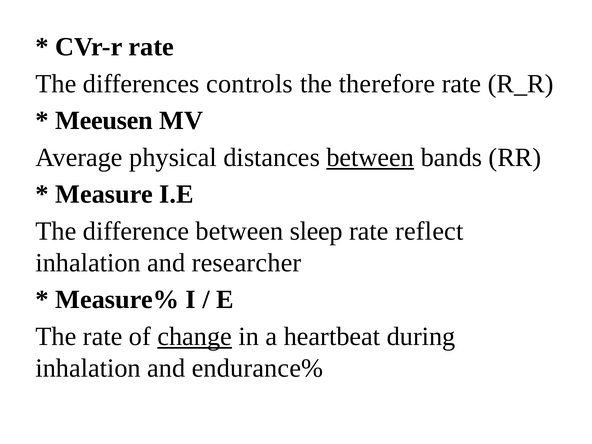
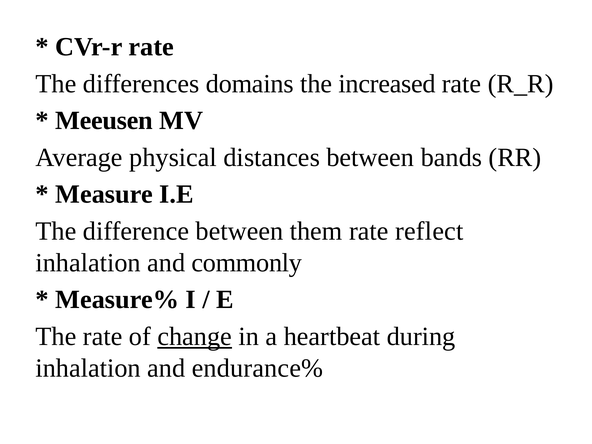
controls: controls -> domains
therefore: therefore -> increased
between at (370, 157) underline: present -> none
sleep: sleep -> them
researcher: researcher -> commonly
